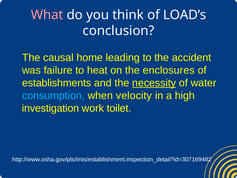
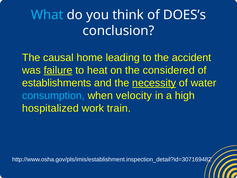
What colour: pink -> light blue
LOAD’s: LOAD’s -> DOES’s
failure underline: none -> present
enclosures: enclosures -> considered
investigation: investigation -> hospitalized
toilet: toilet -> train
